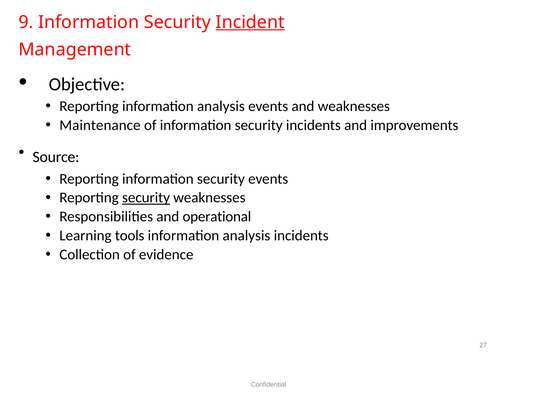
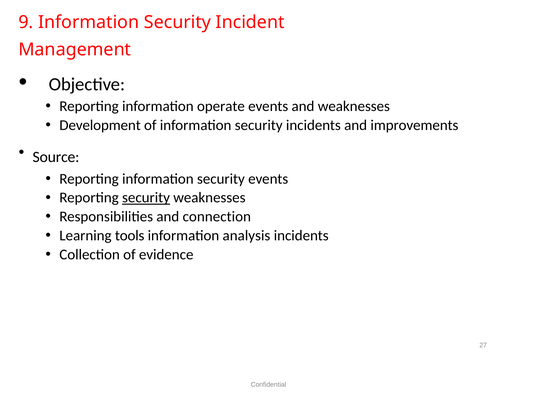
Incident underline: present -> none
Reporting information analysis: analysis -> operate
Maintenance: Maintenance -> Development
operational: operational -> connection
